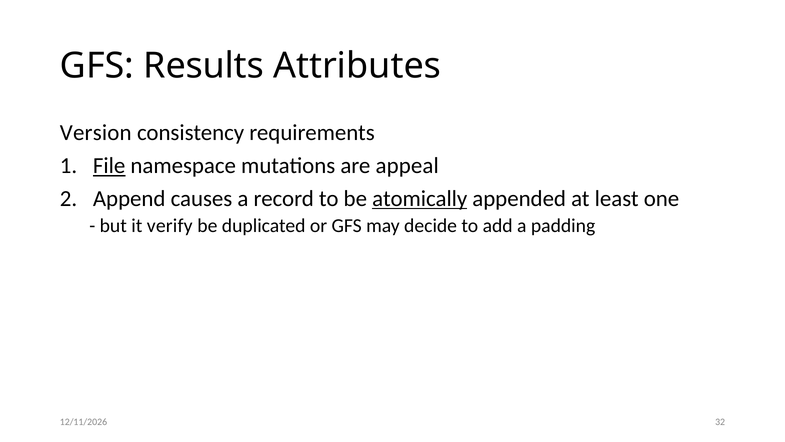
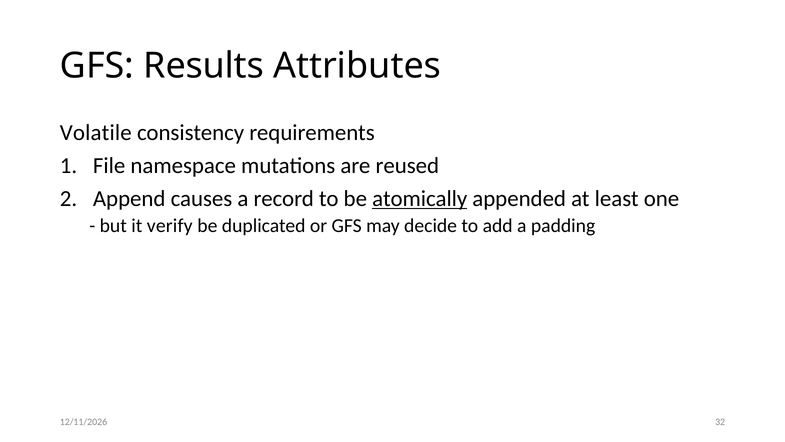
Version: Version -> Volatile
File underline: present -> none
appeal: appeal -> reused
